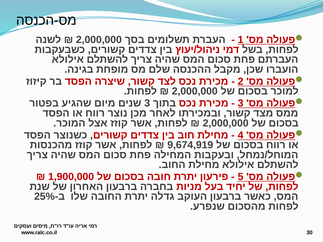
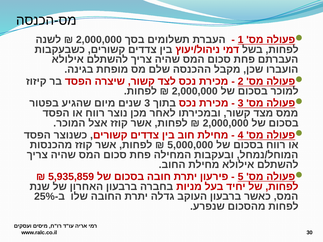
9,674,919: 9,674,919 -> 5,000,000
1,900,000: 1,900,000 -> 5,935,859
